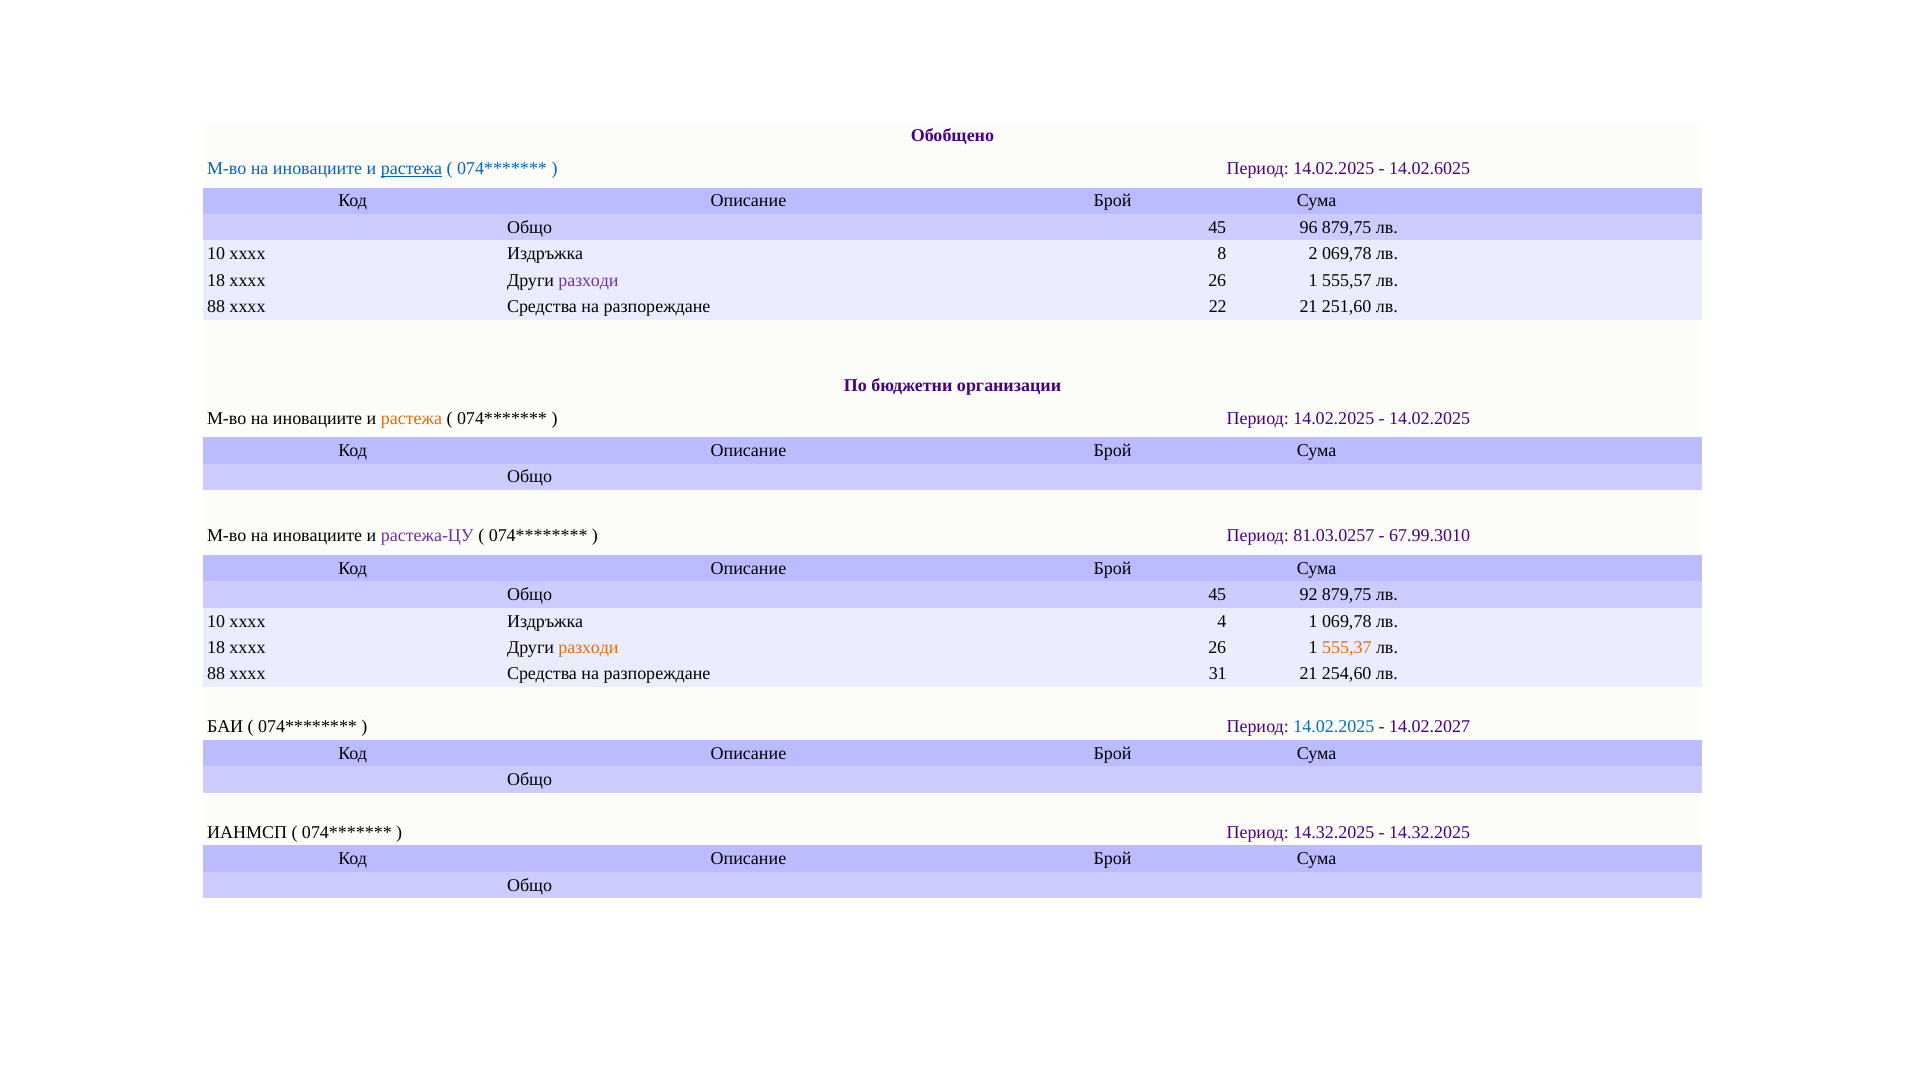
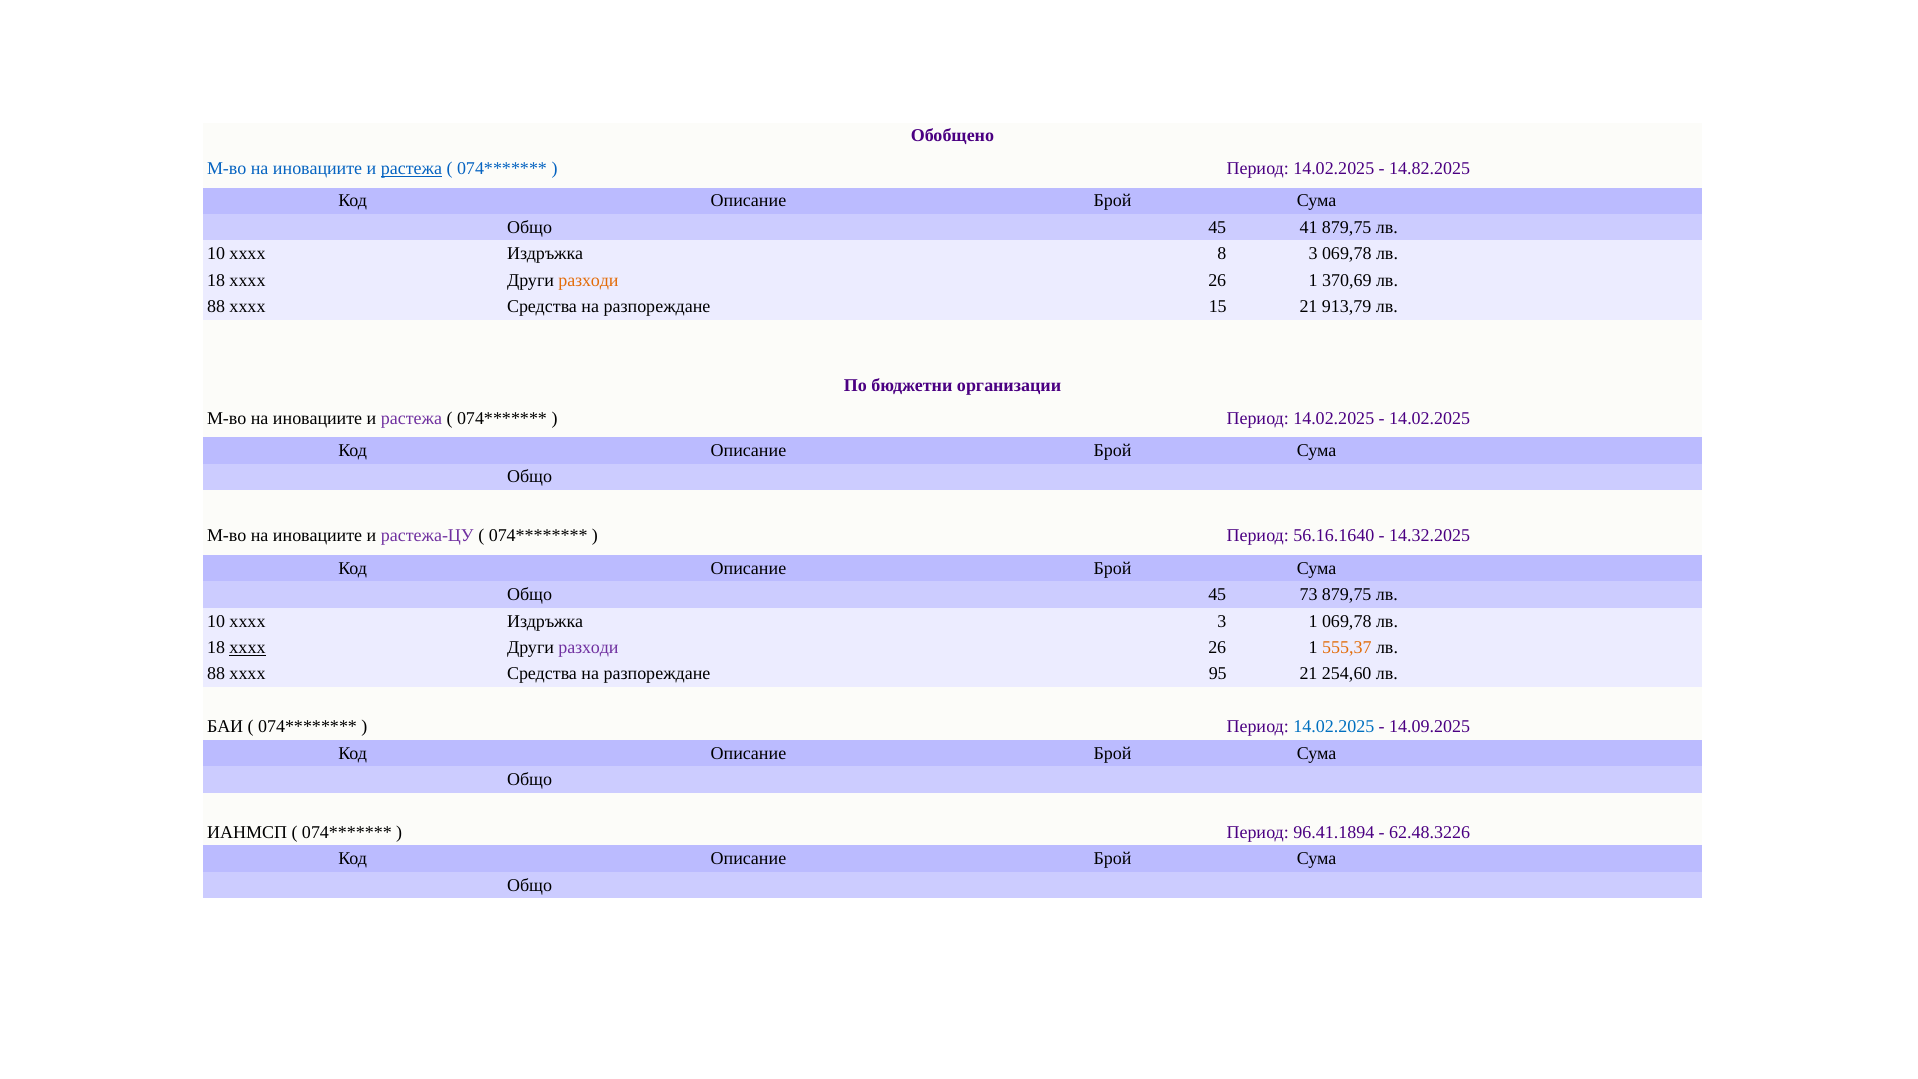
14.02.6025: 14.02.6025 -> 14.82.2025
96: 96 -> 41
8 2: 2 -> 3
разходи at (588, 280) colour: purple -> orange
555,57: 555,57 -> 370,69
22: 22 -> 15
251,60: 251,60 -> 913,79
растежа at (411, 418) colour: orange -> purple
81.03.0257: 81.03.0257 -> 56.16.1640
67.99.3010: 67.99.3010 -> 14.32.2025
92: 92 -> 73
Издръжка 4: 4 -> 3
xxxx at (248, 647) underline: none -> present
разходи at (588, 647) colour: orange -> purple
31: 31 -> 95
14.02.2027: 14.02.2027 -> 14.09.2025
Период 14.32.2025: 14.32.2025 -> 96.41.1894
14.32.2025 at (1430, 832): 14.32.2025 -> 62.48.3226
